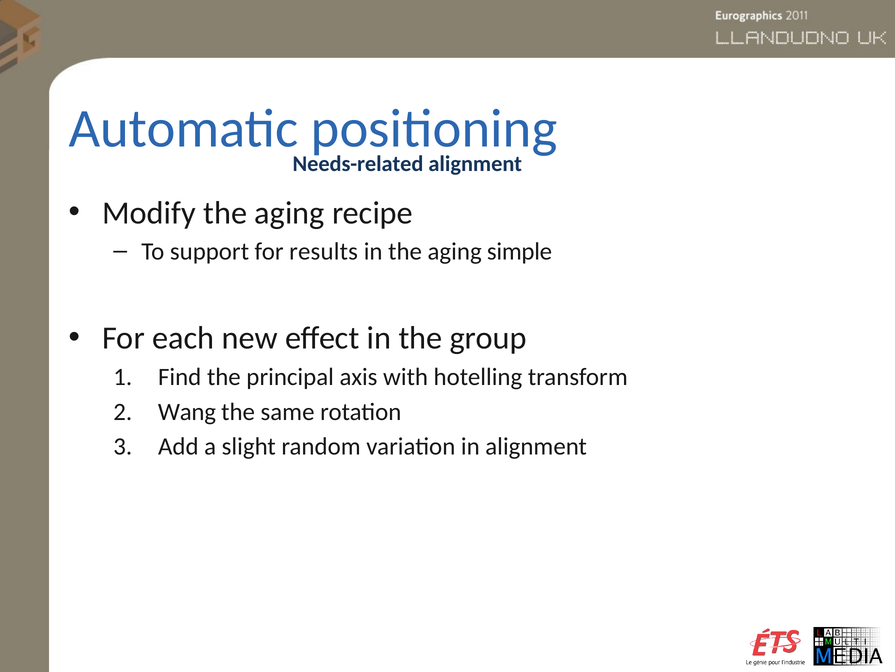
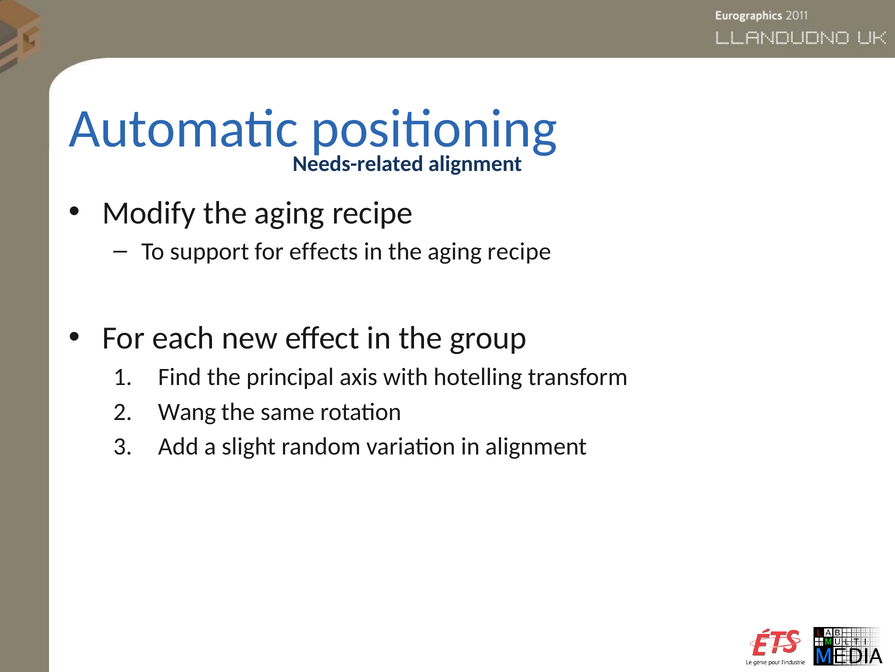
results: results -> effects
in the aging simple: simple -> recipe
